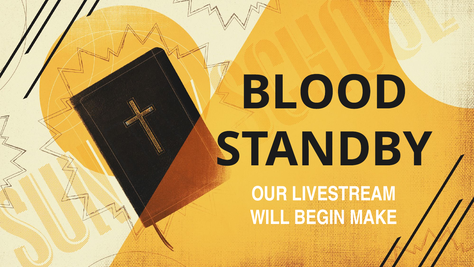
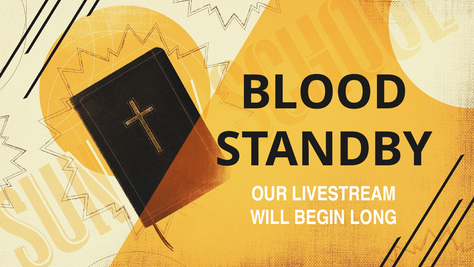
MAKE: MAKE -> LONG
